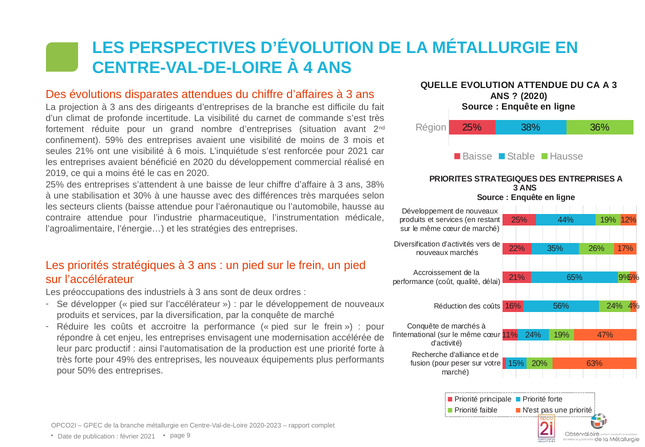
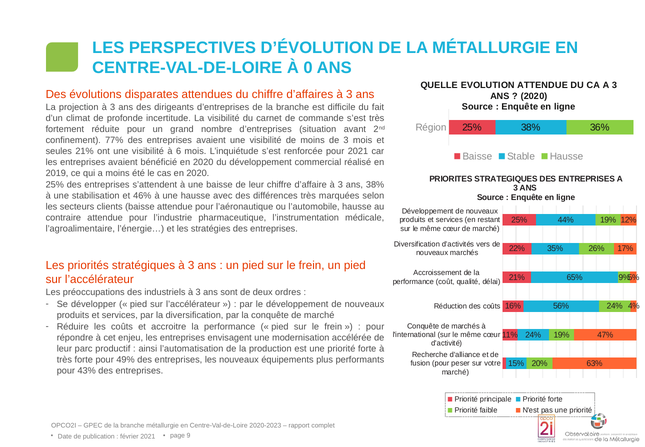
4: 4 -> 0
59%: 59% -> 77%
30%: 30% -> 46%
50%: 50% -> 43%
